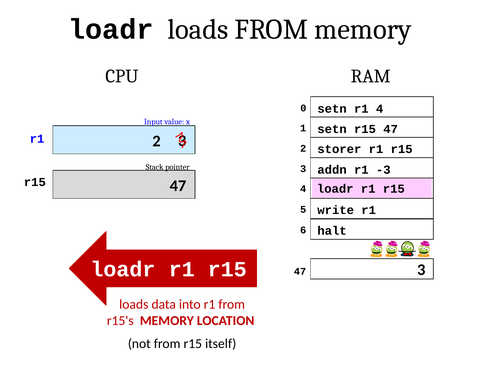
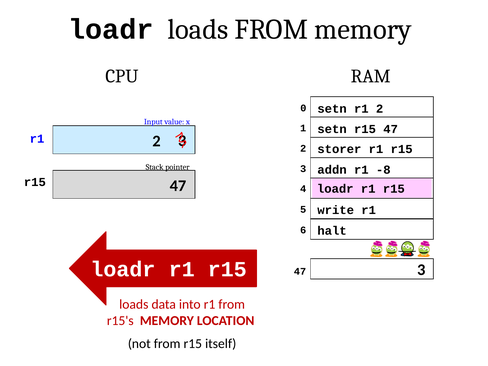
r1 4: 4 -> 2
-3: -3 -> -8
